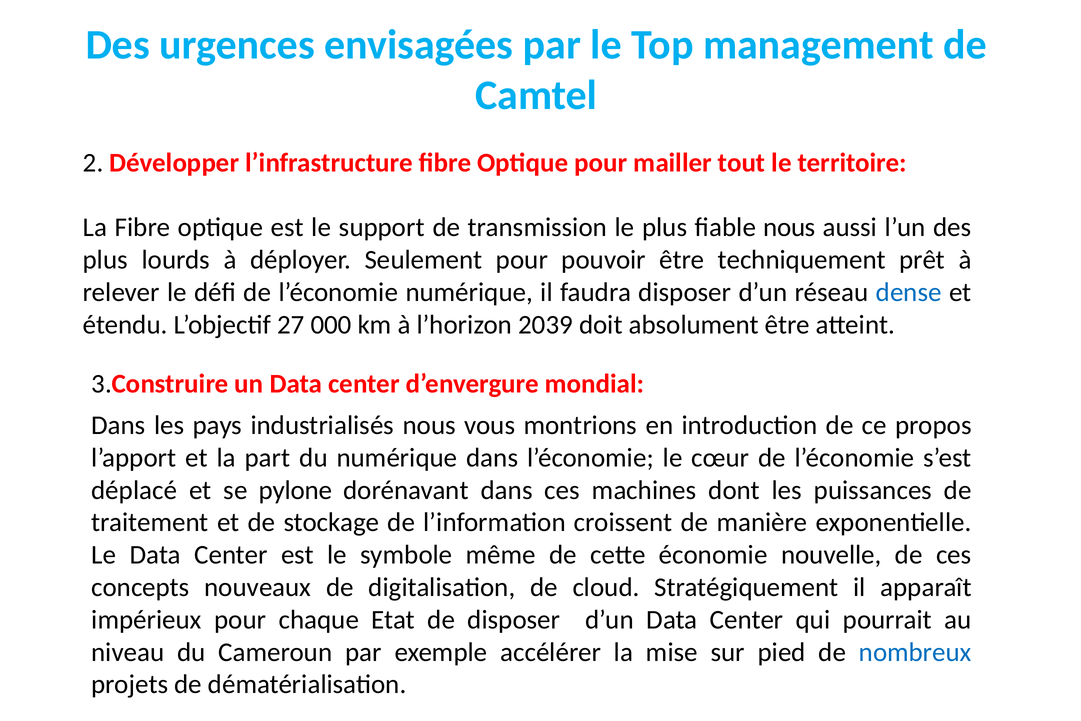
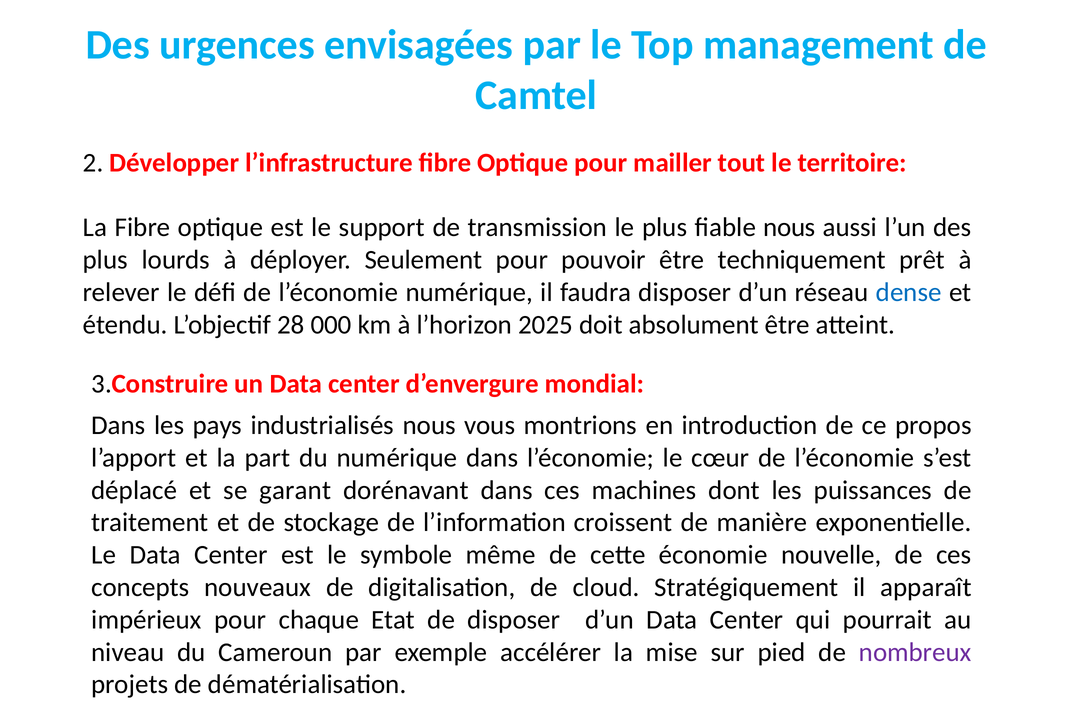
27: 27 -> 28
2039: 2039 -> 2025
pylone: pylone -> garant
nombreux colour: blue -> purple
